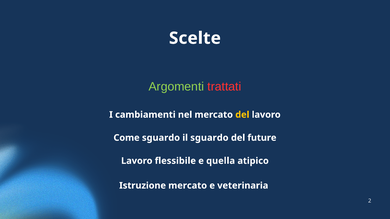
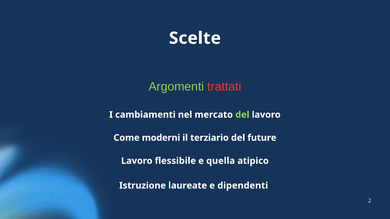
del at (242, 115) colour: yellow -> light green
Come sguardo: sguardo -> moderni
il sguardo: sguardo -> terziario
Istruzione mercato: mercato -> laureate
veterinaria: veterinaria -> dipendenti
